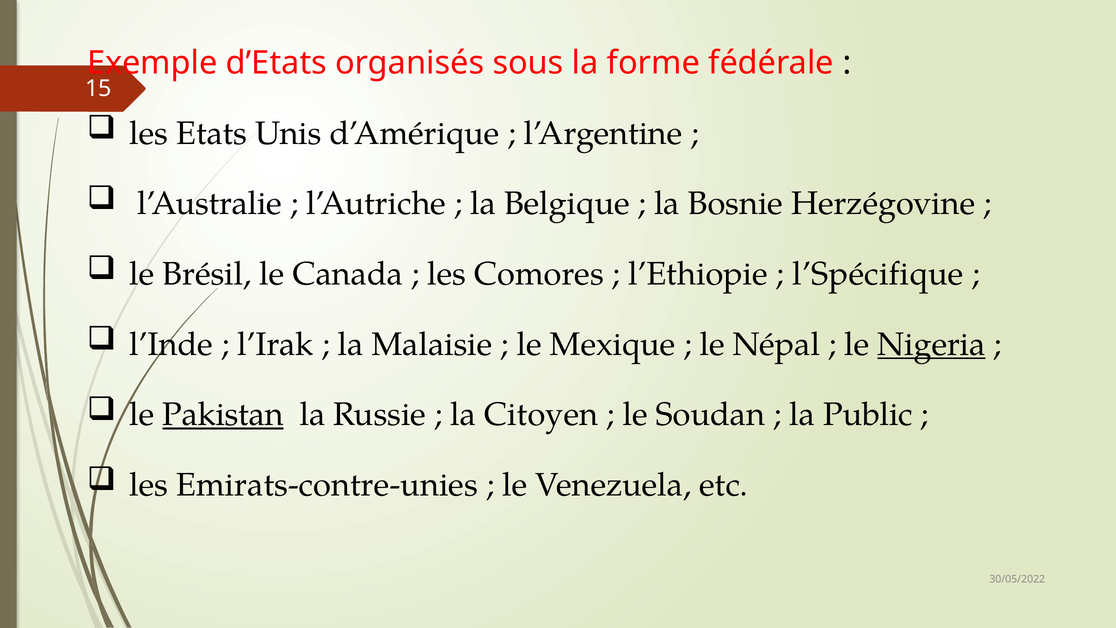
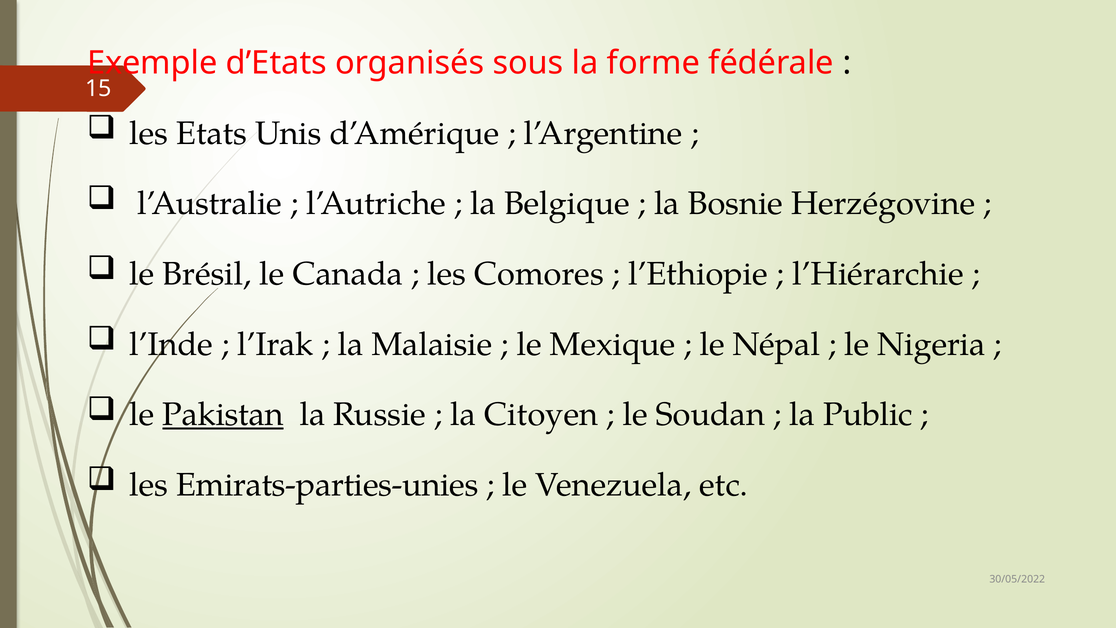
l’Spécifique: l’Spécifique -> l’Hiérarchie
Nigeria underline: present -> none
Emirats-contre-unies: Emirats-contre-unies -> Emirats-parties-unies
